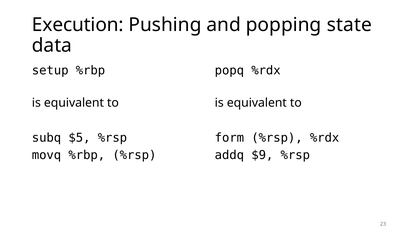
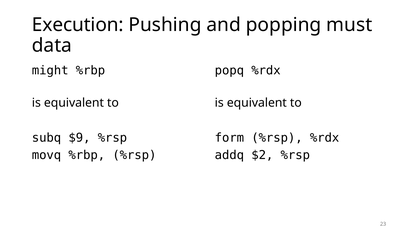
state: state -> must
setup: setup -> might
$5: $5 -> $9
$9: $9 -> $2
